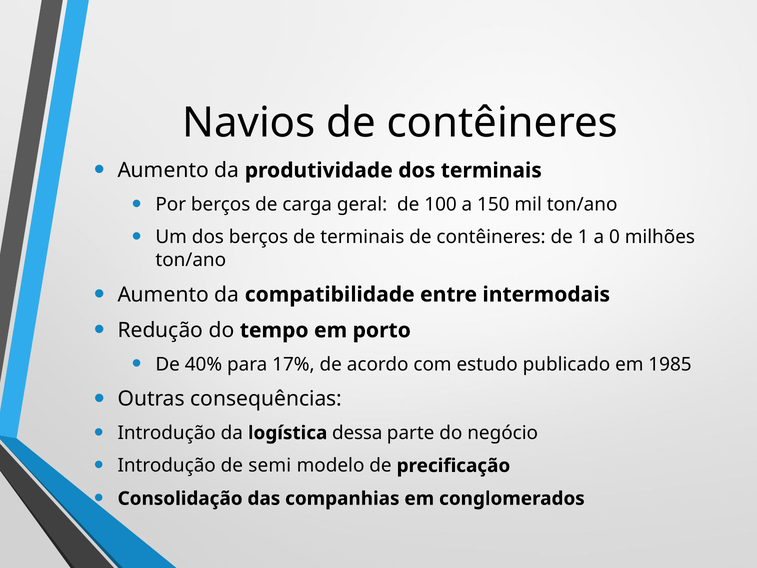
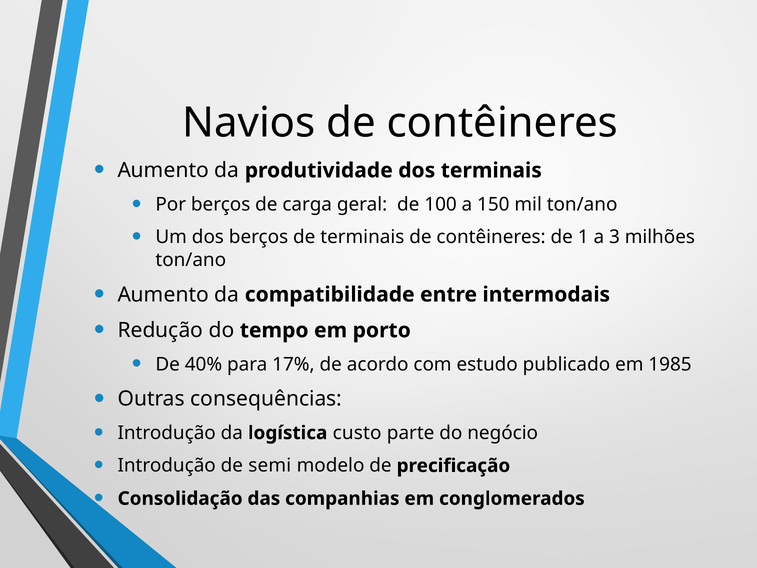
0: 0 -> 3
dessa: dessa -> custo
